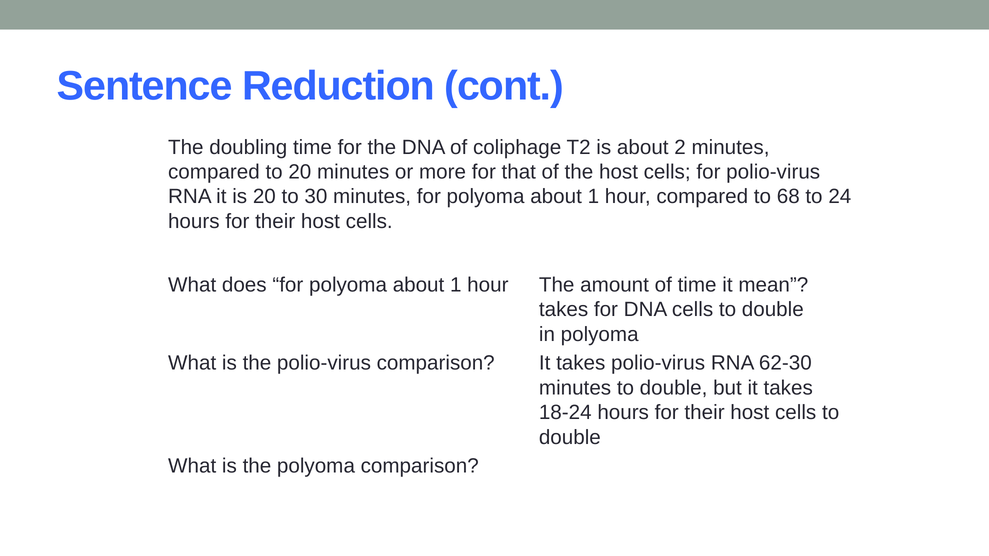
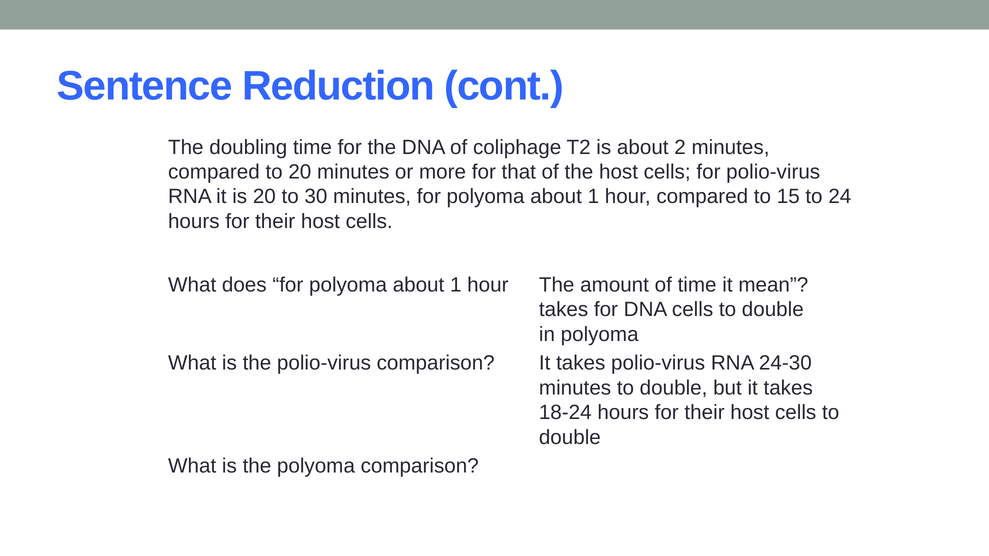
68: 68 -> 15
62-30: 62-30 -> 24-30
